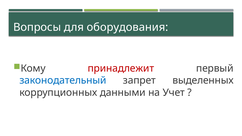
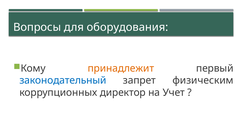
принадлежит colour: red -> orange
выделенных: выделенных -> физическим
данными: данными -> директор
